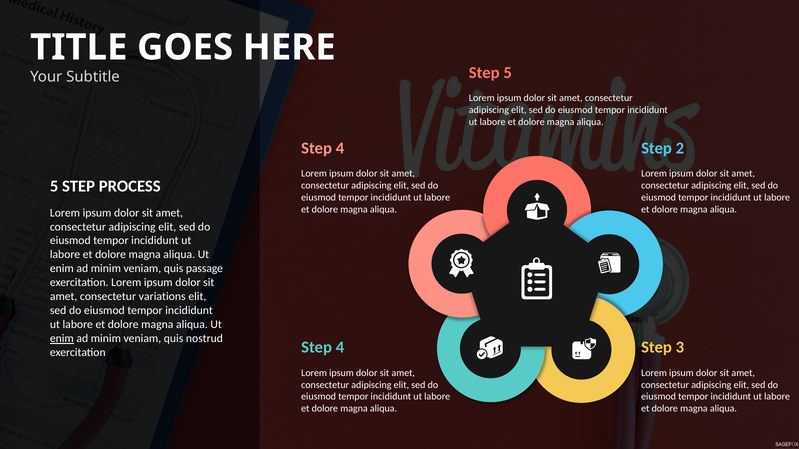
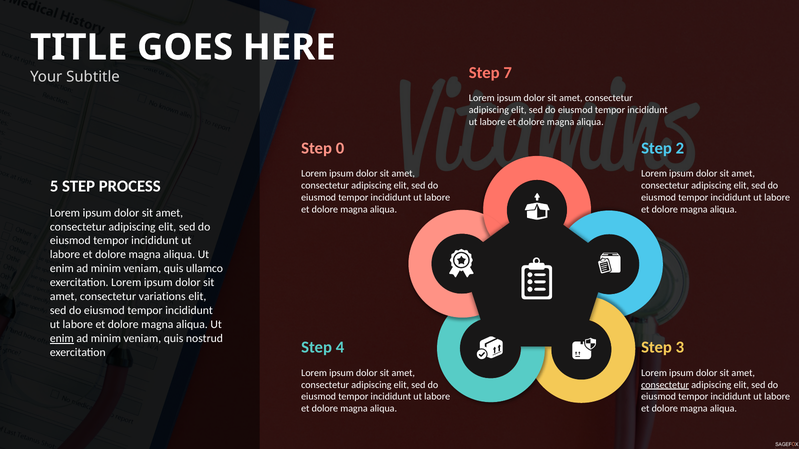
Step 5: 5 -> 7
4 at (340, 148): 4 -> 0
passage: passage -> ullamco
consectetur at (665, 385) underline: none -> present
